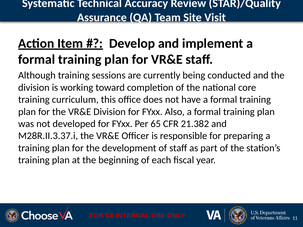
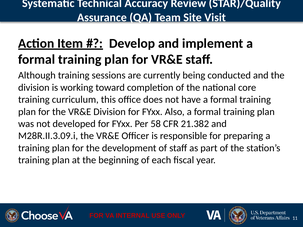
65: 65 -> 58
M28R.II.3.37.i: M28R.II.3.37.i -> M28R.II.3.09.i
